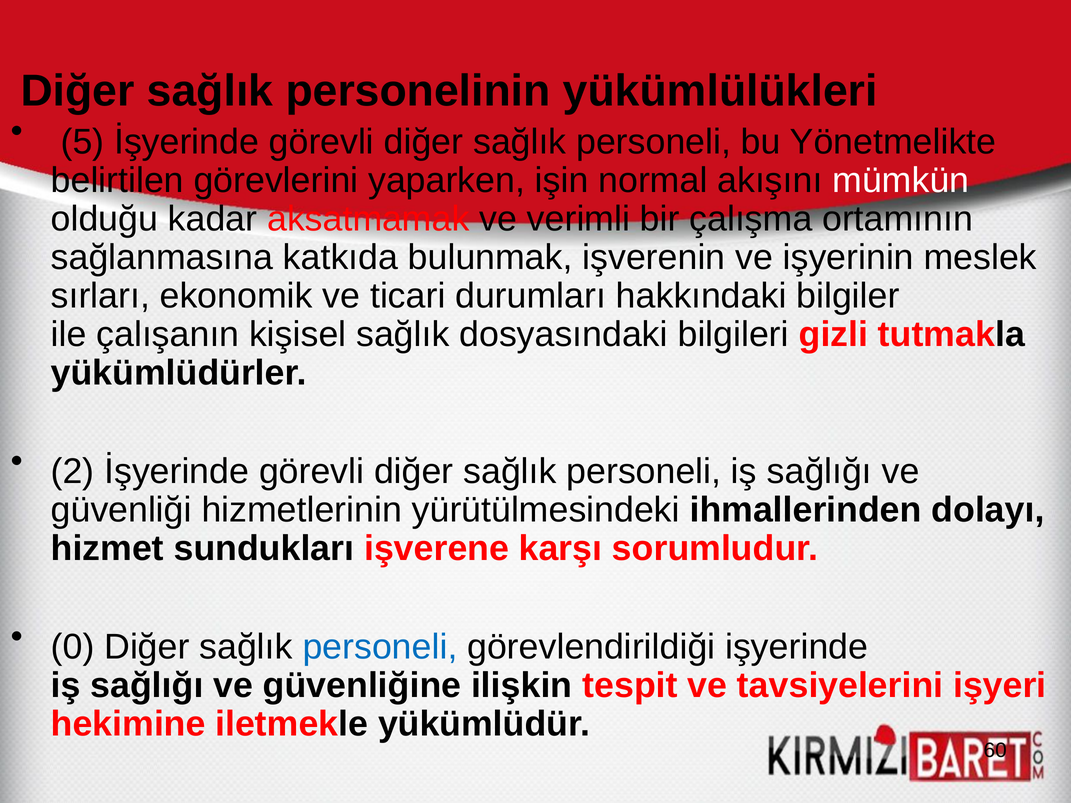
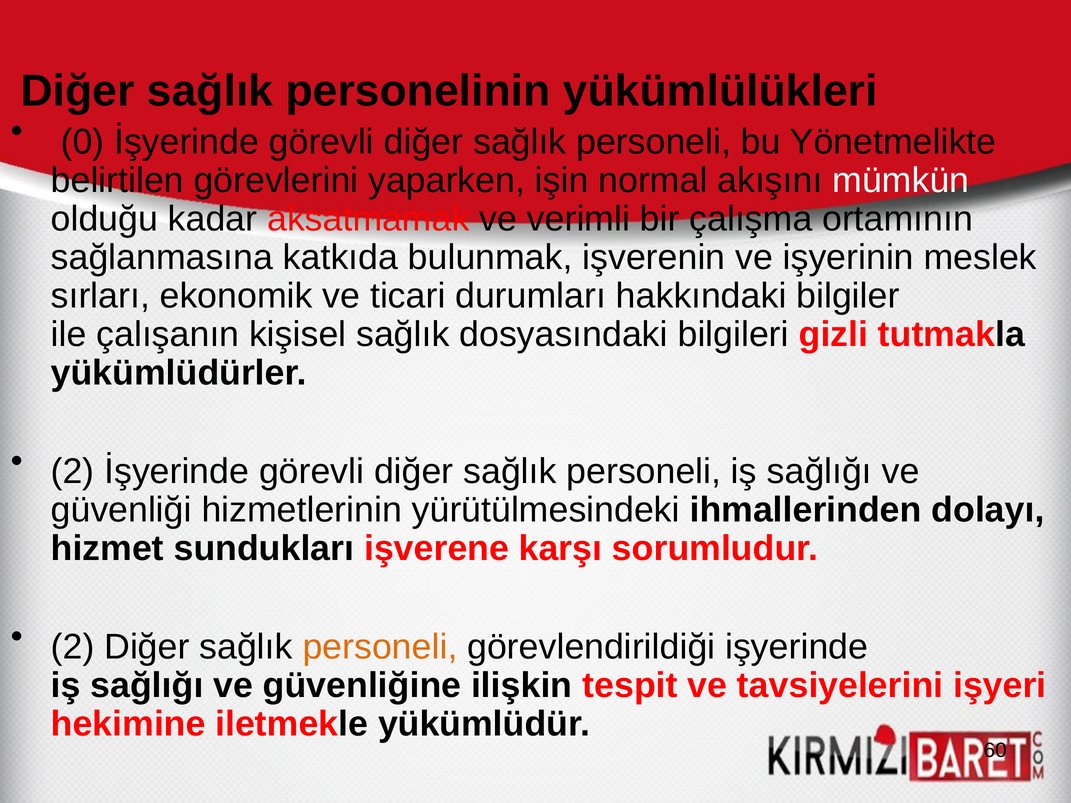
5: 5 -> 0
0 at (73, 647): 0 -> 2
personeli at (380, 647) colour: blue -> orange
